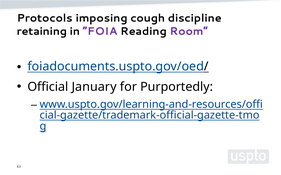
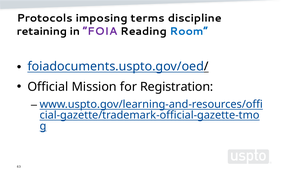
cough: cough -> terms
Room colour: purple -> blue
January: January -> Mission
Purportedly: Purportedly -> Registration
